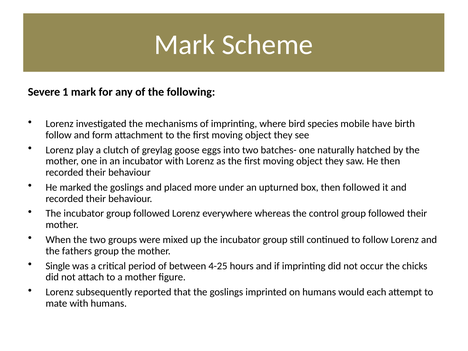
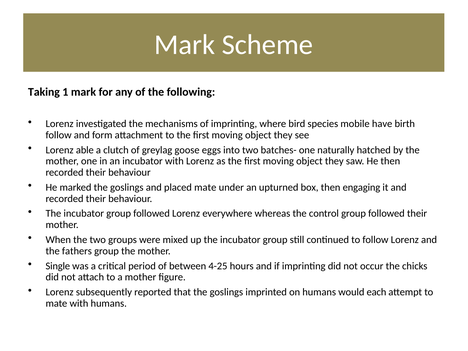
Severe: Severe -> Taking
play: play -> able
placed more: more -> mate
then followed: followed -> engaging
